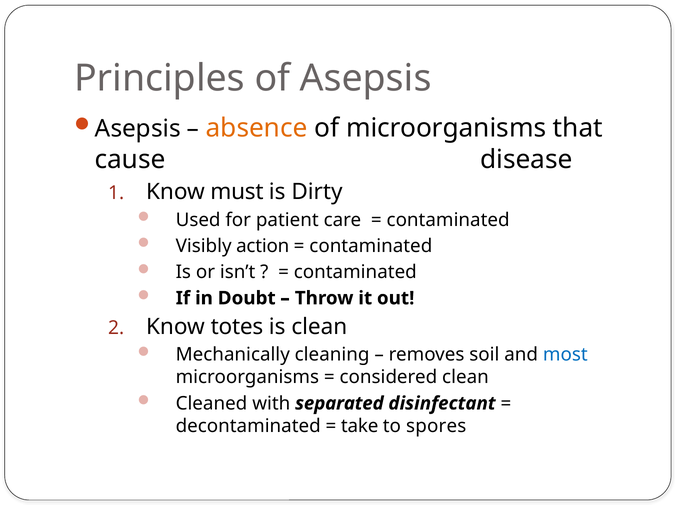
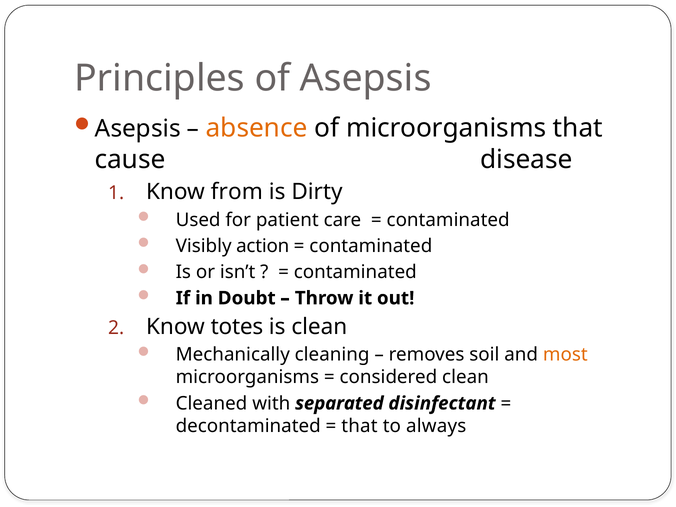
must: must -> from
most colour: blue -> orange
take at (360, 426): take -> that
spores: spores -> always
